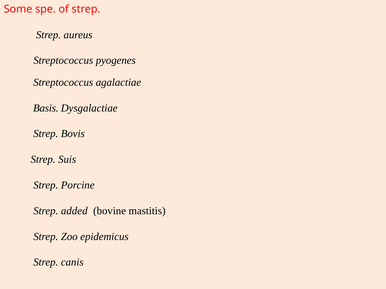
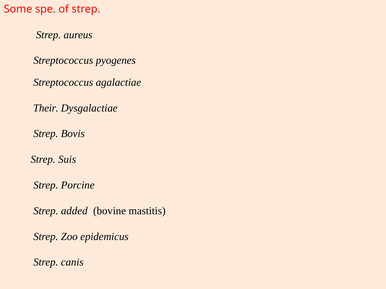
Basis: Basis -> Their
